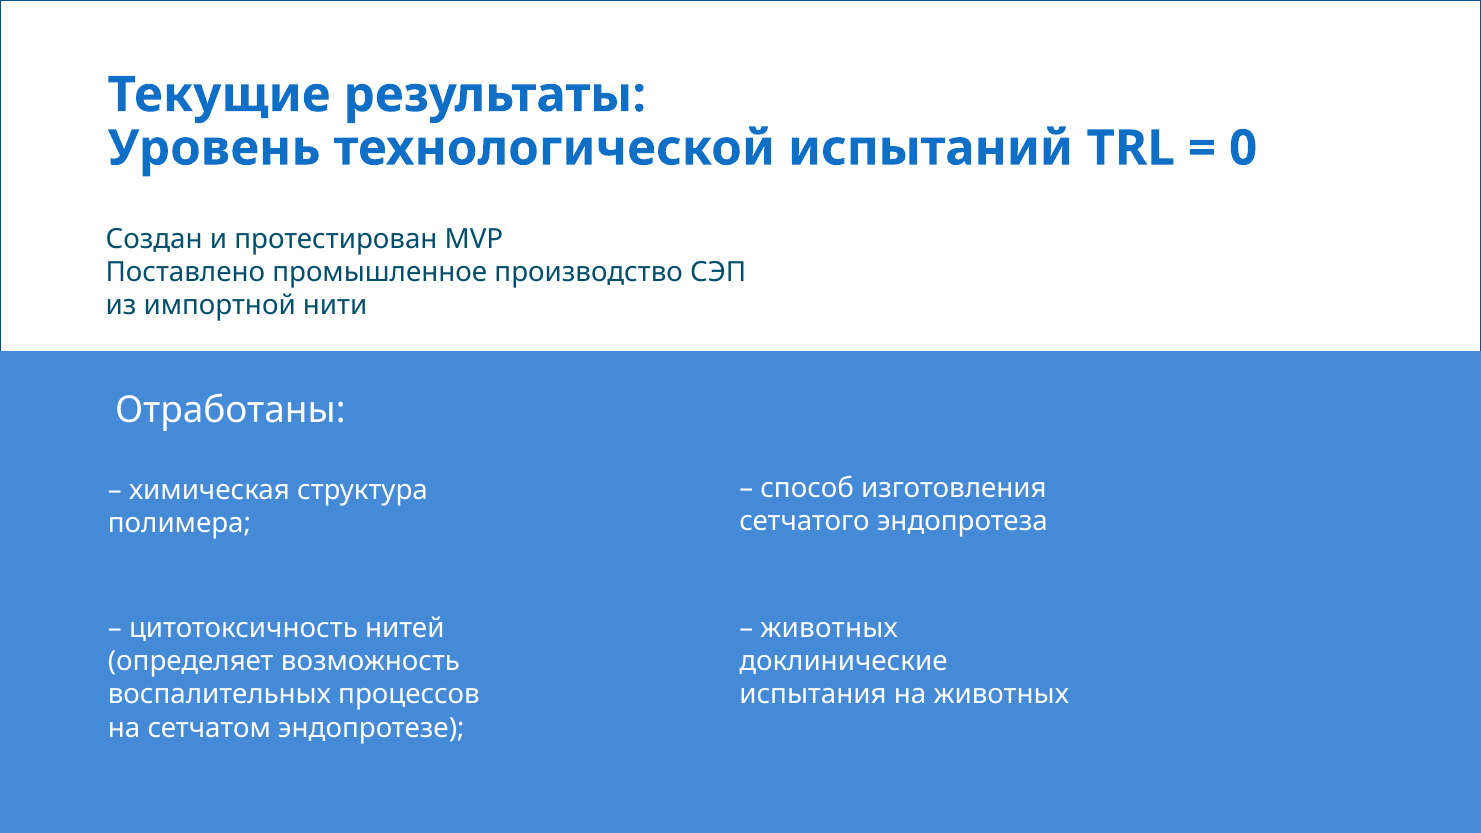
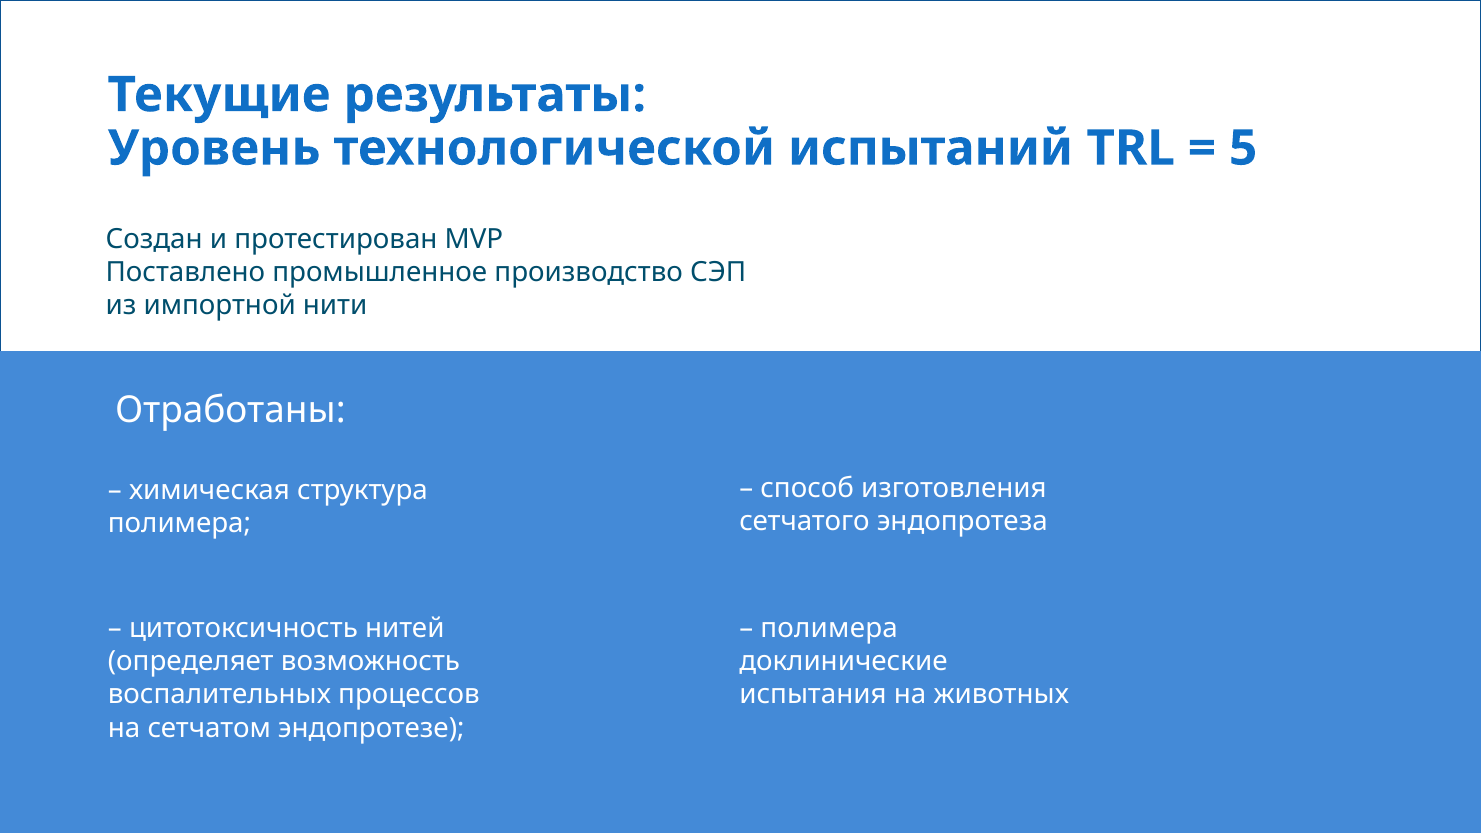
0: 0 -> 5
животных at (829, 628): животных -> полимера
